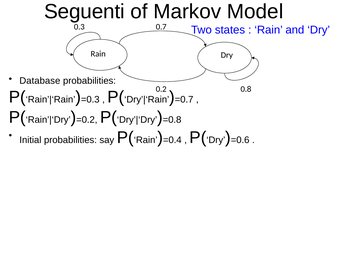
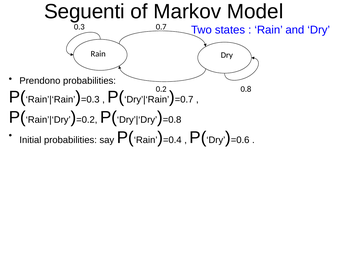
Database: Database -> Prendono
